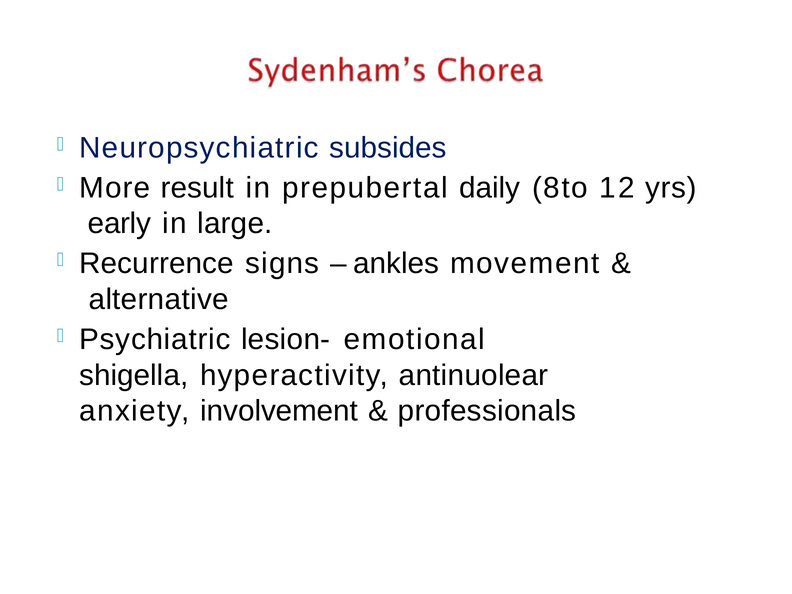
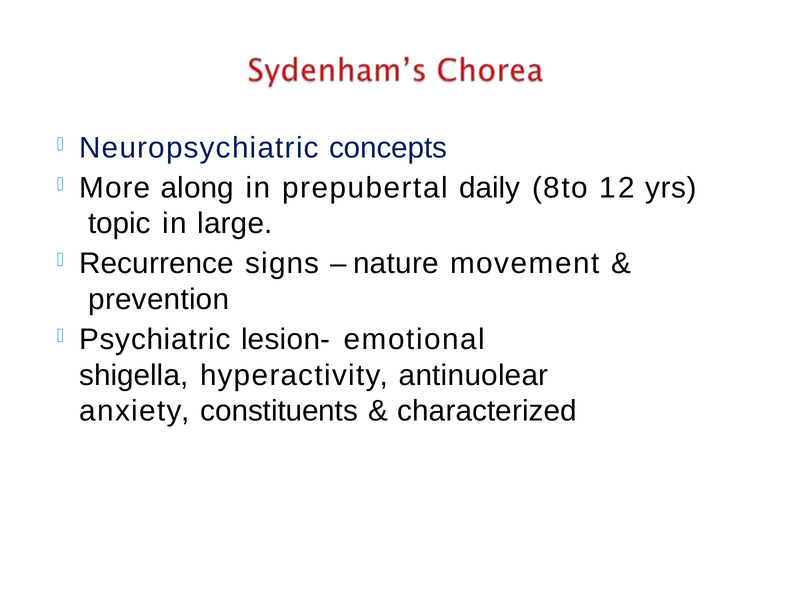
subsides: subsides -> concepts
result: result -> along
early: early -> topic
ankles: ankles -> nature
alternative: alternative -> prevention
involvement: involvement -> constituents
professionals: professionals -> characterized
